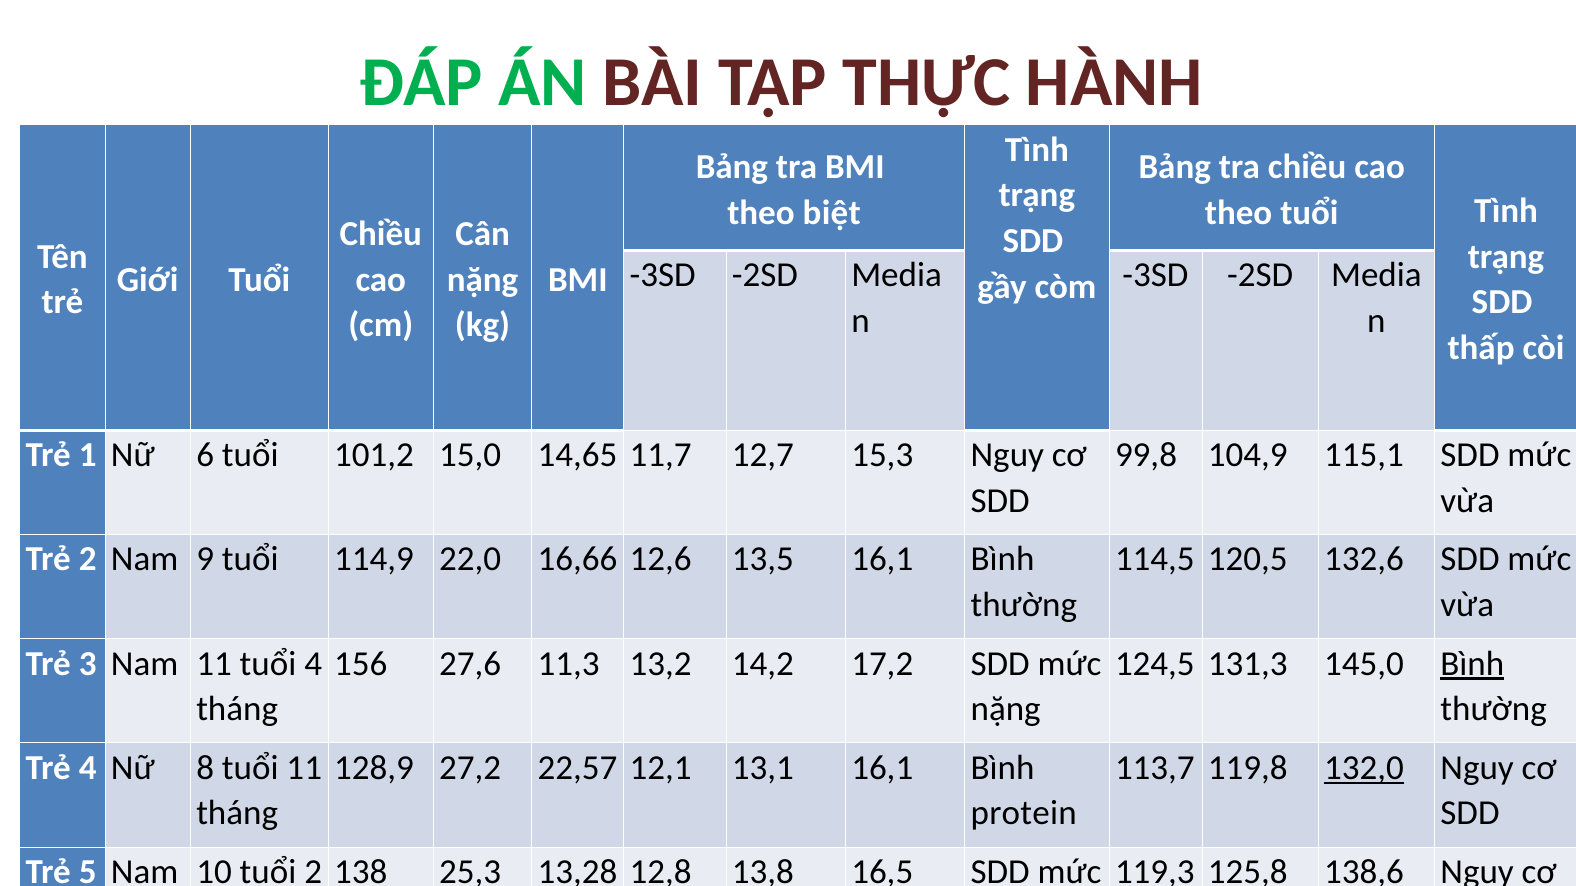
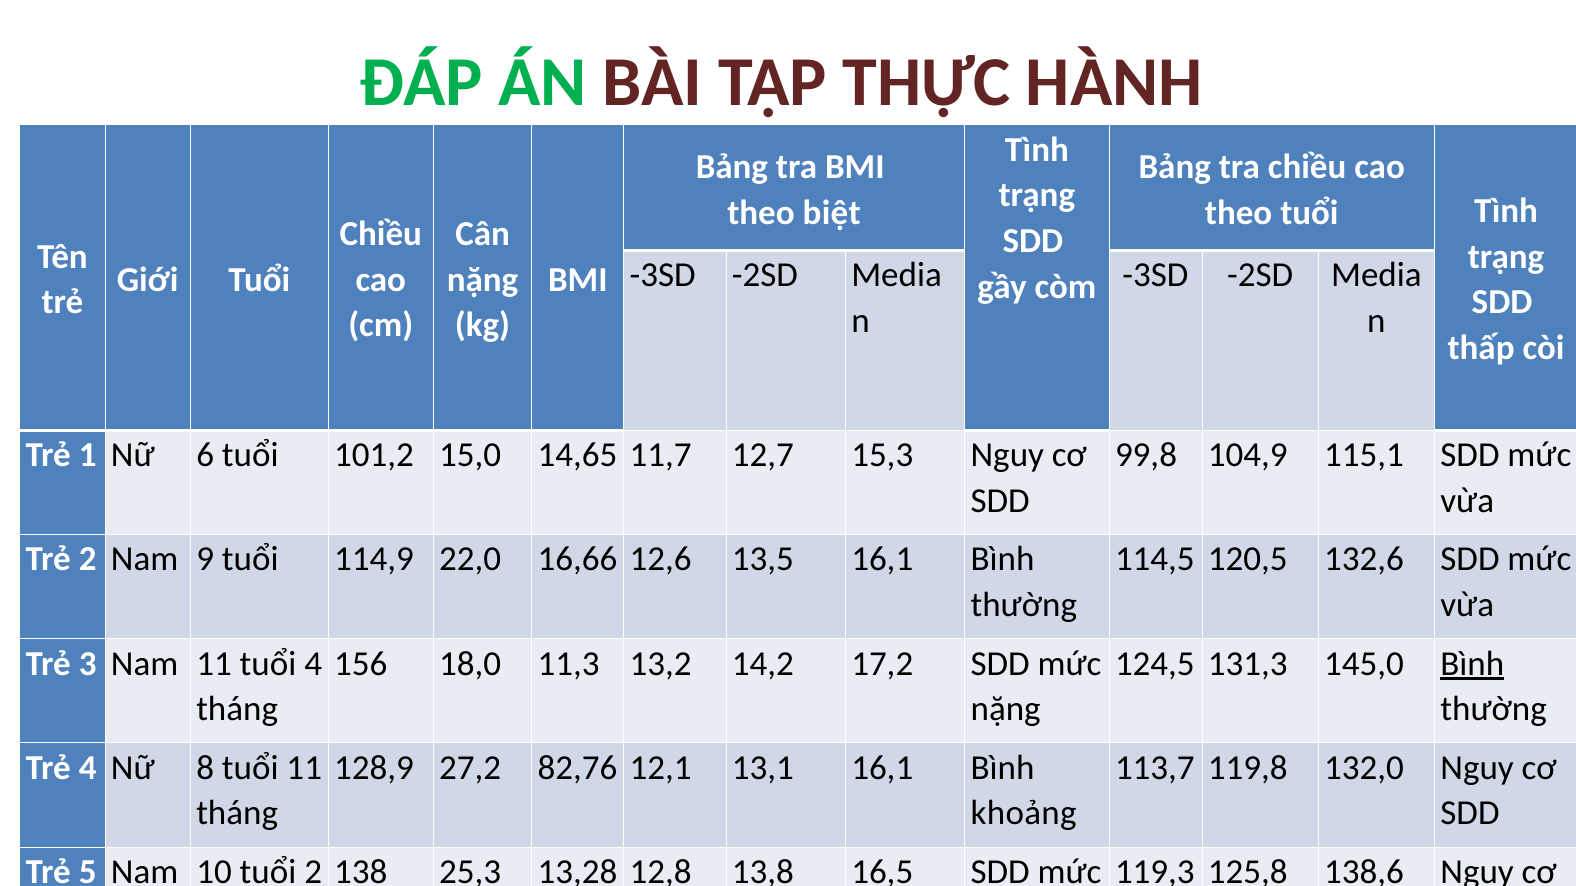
27,6: 27,6 -> 18,0
22,57: 22,57 -> 82,76
132,0 underline: present -> none
protein: protein -> khoảng
